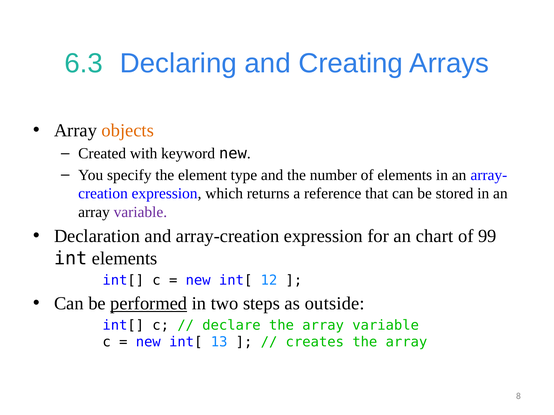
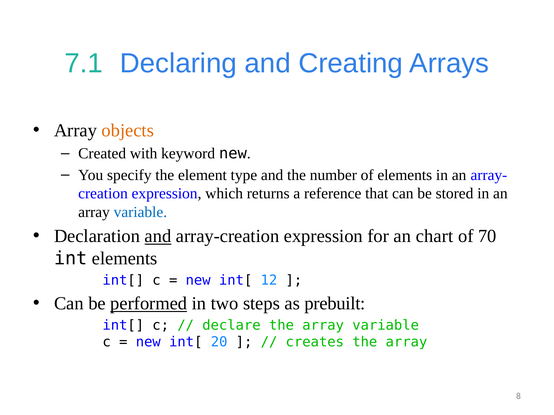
6.3: 6.3 -> 7.1
variable at (140, 212) colour: purple -> blue
and at (158, 236) underline: none -> present
99: 99 -> 70
outside: outside -> prebuilt
13: 13 -> 20
